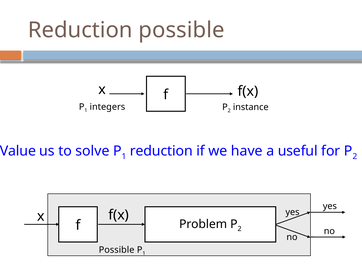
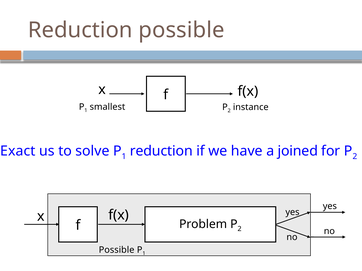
integers: integers -> smallest
Value: Value -> Exact
useful: useful -> joined
